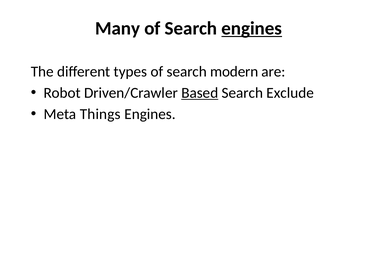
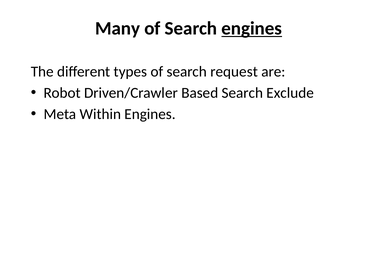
modern: modern -> request
Based underline: present -> none
Things: Things -> Within
